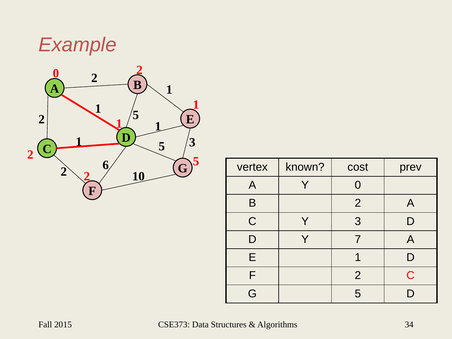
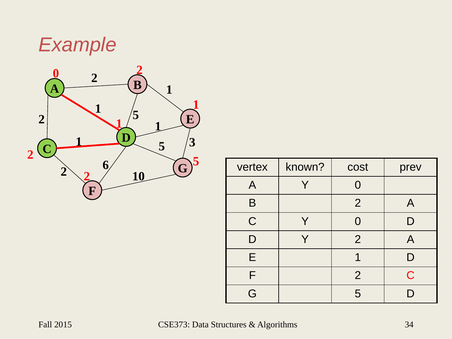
C Y 3: 3 -> 0
Y 7: 7 -> 2
